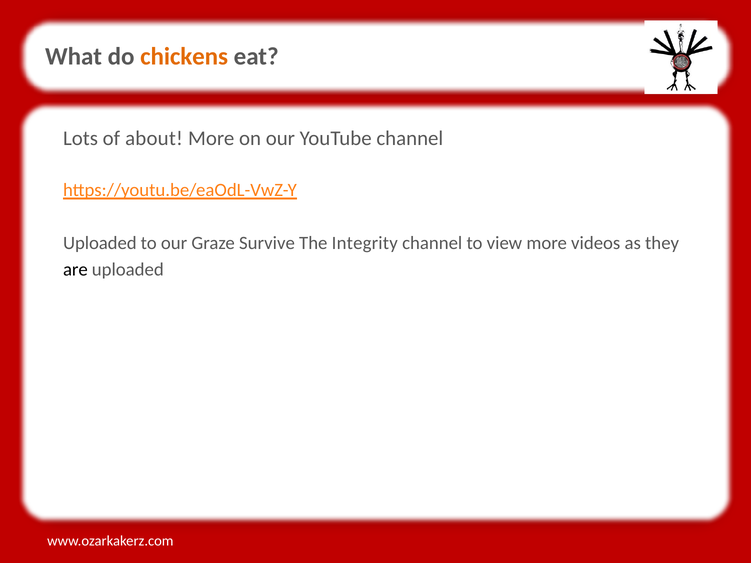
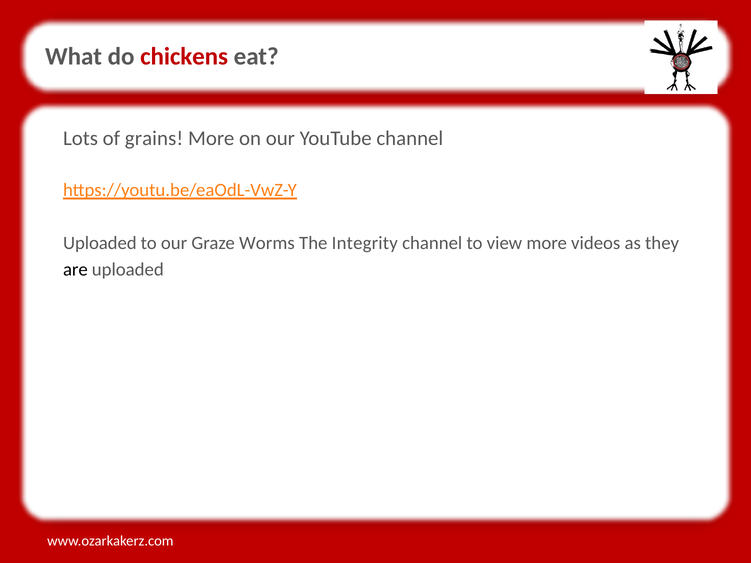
chickens colour: orange -> red
about: about -> grains
Survive: Survive -> Worms
